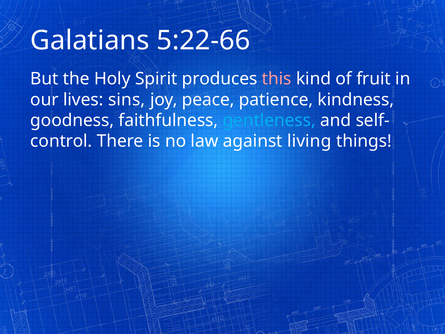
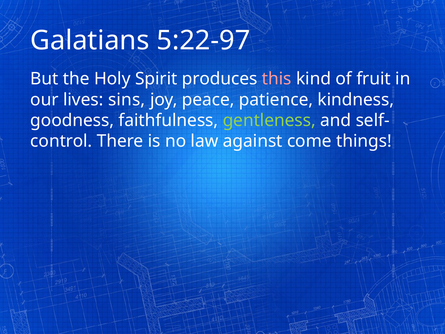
5:22-66: 5:22-66 -> 5:22-97
gentleness colour: light blue -> light green
living: living -> come
